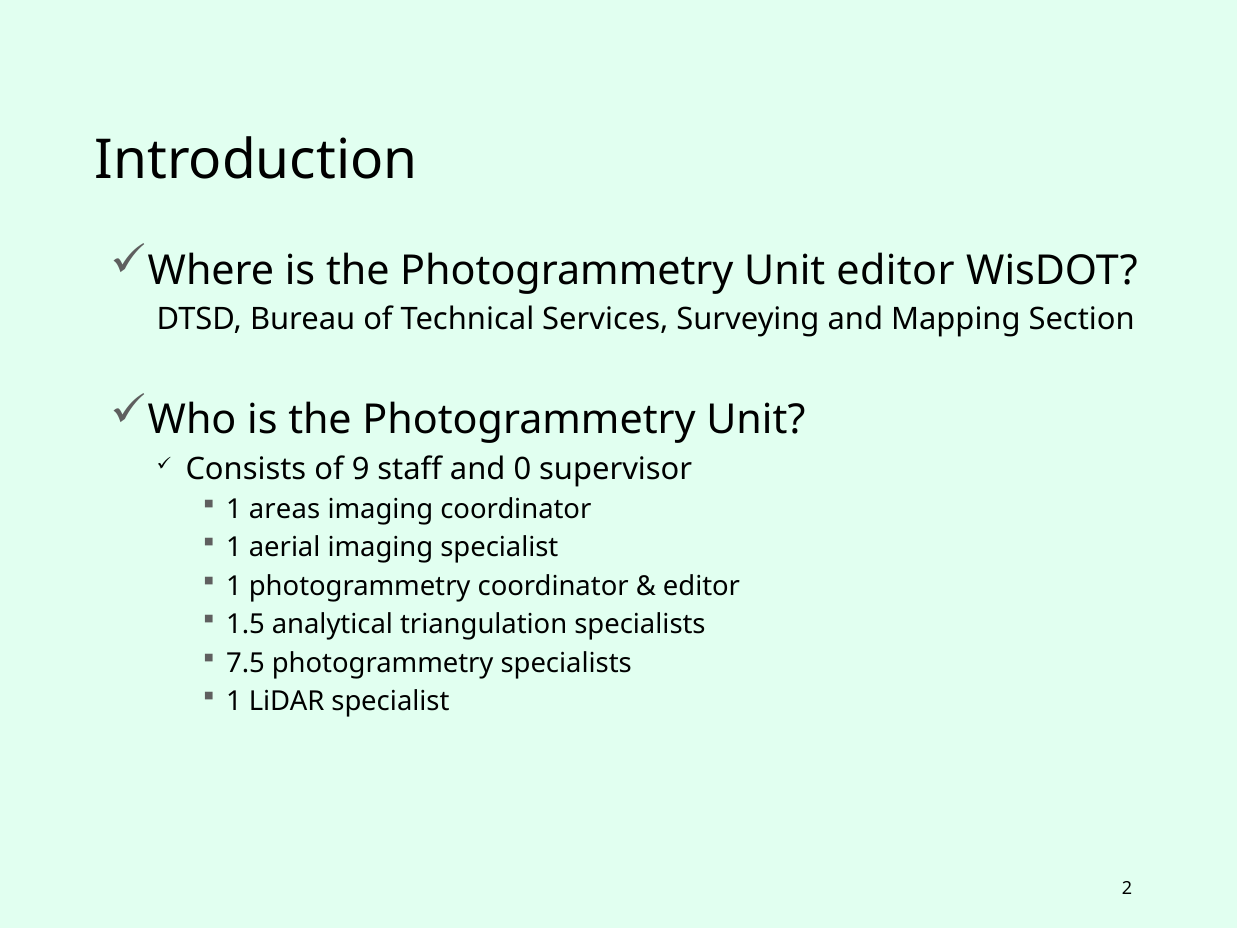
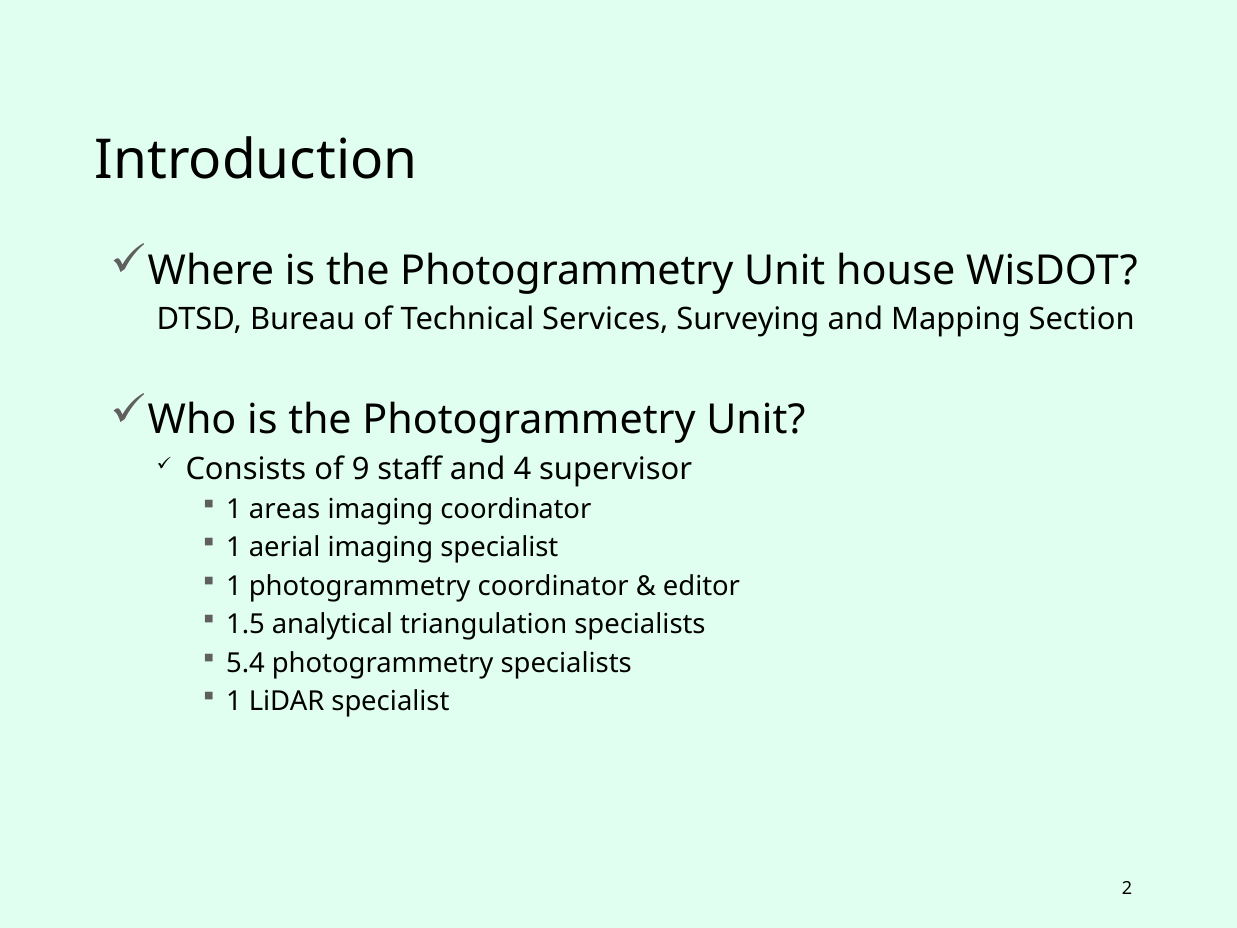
Unit editor: editor -> house
0: 0 -> 4
7.5: 7.5 -> 5.4
